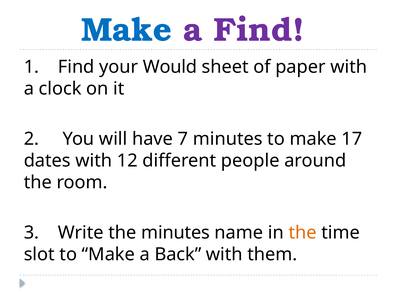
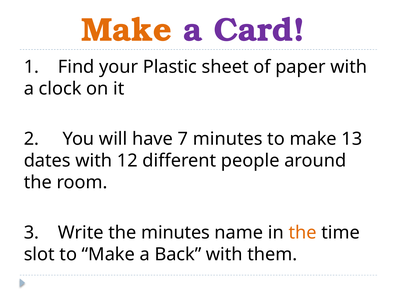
Make at (127, 30) colour: blue -> orange
a Find: Find -> Card
Would: Would -> Plastic
17: 17 -> 13
